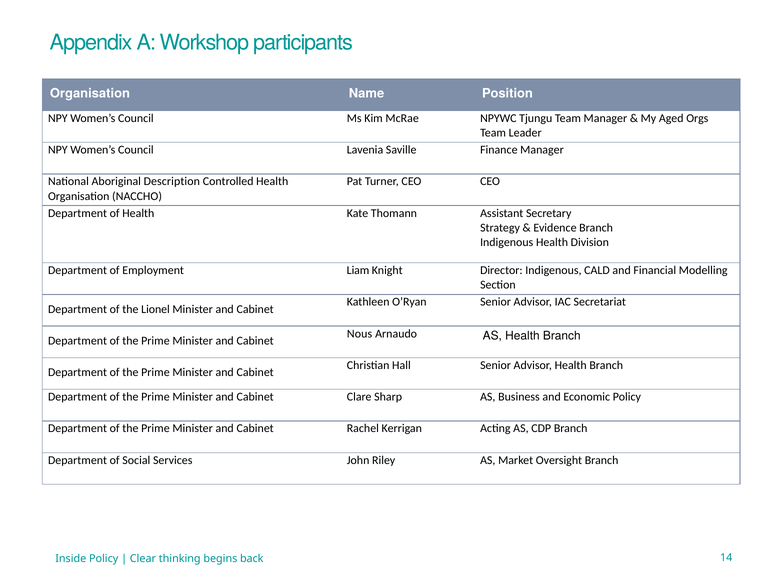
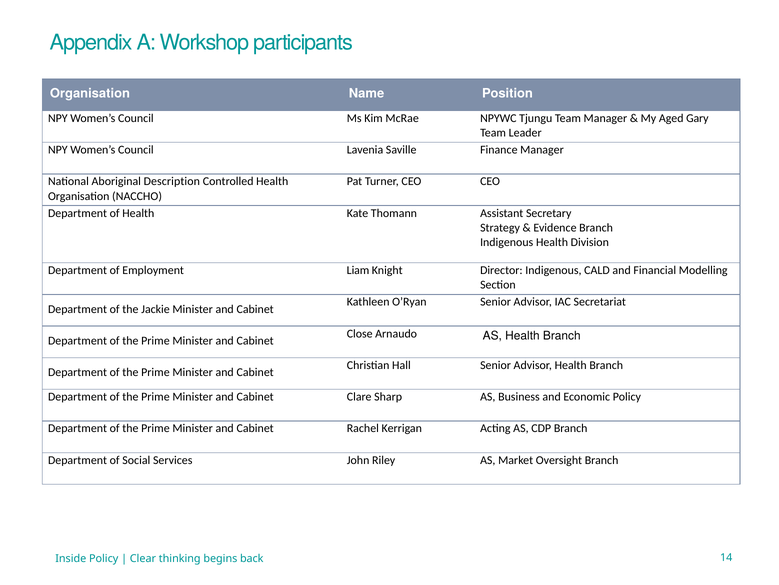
Orgs: Orgs -> Gary
Lionel: Lionel -> Jackie
Nous: Nous -> Close
